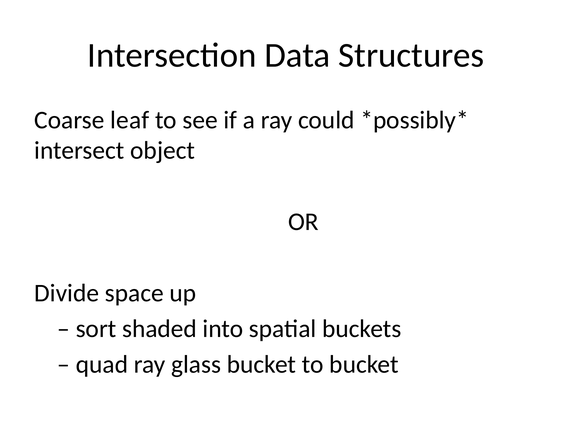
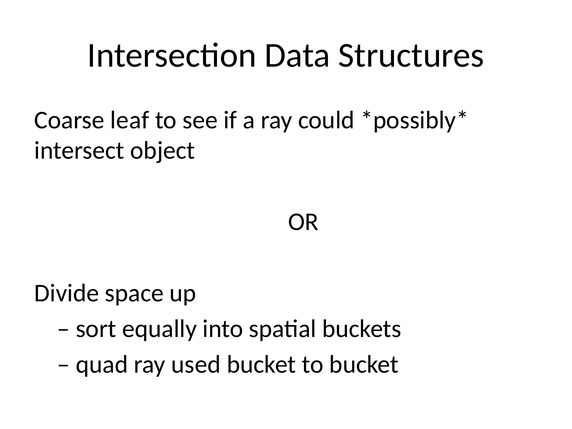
shaded: shaded -> equally
glass: glass -> used
